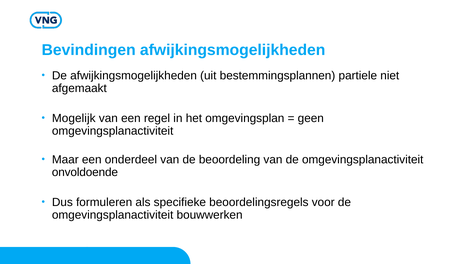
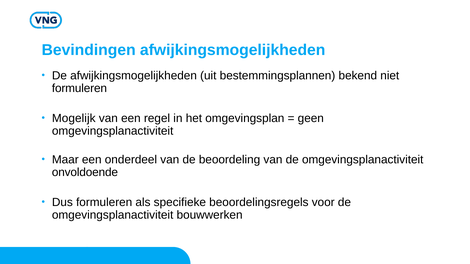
partiele: partiele -> bekend
afgemaakt at (79, 88): afgemaakt -> formuleren
